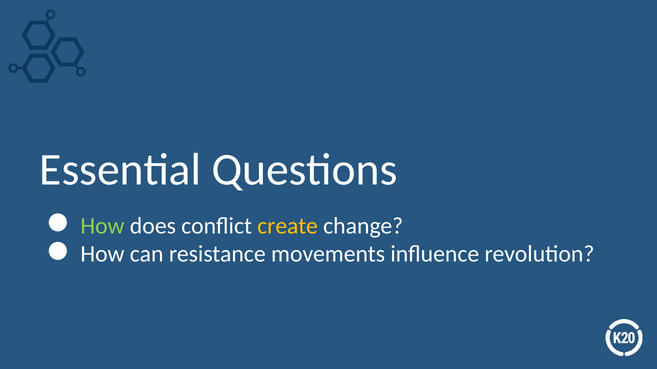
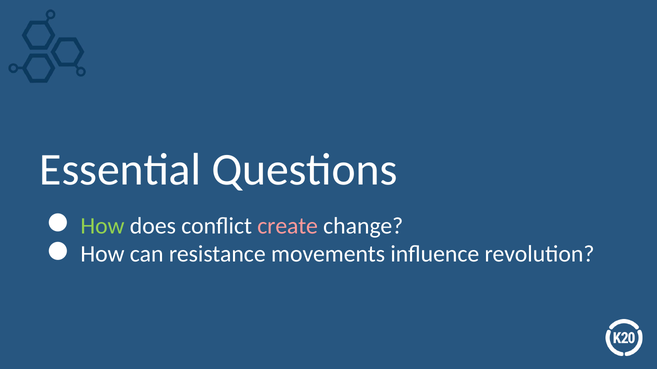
create colour: yellow -> pink
